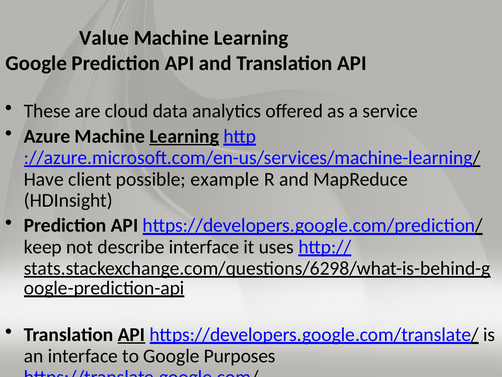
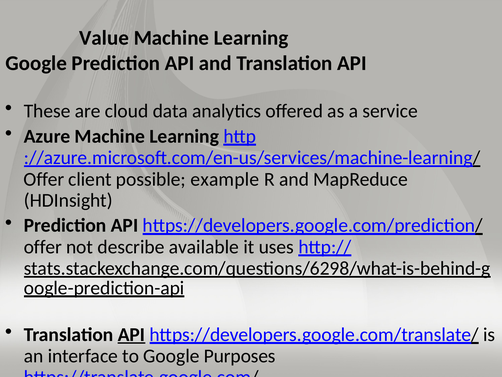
Learning at (184, 136) underline: present -> none
Have at (44, 179): Have -> Offer
keep at (43, 247): keep -> offer
describe interface: interface -> available
